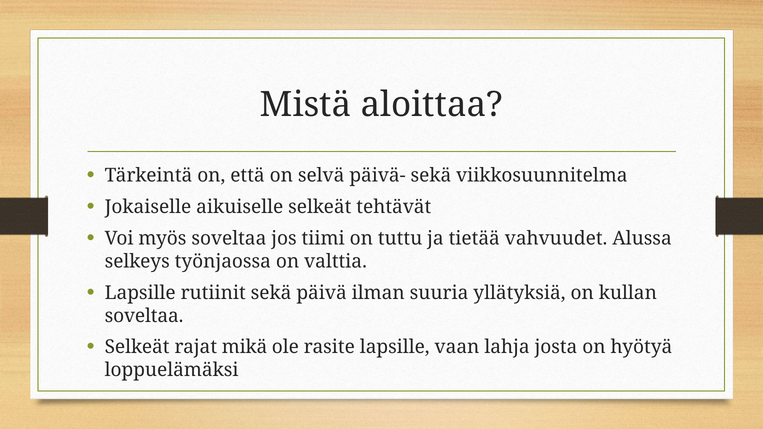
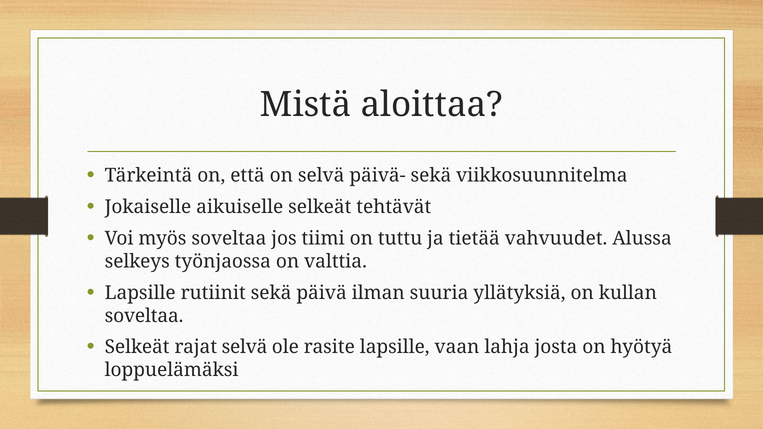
rajat mikä: mikä -> selvä
